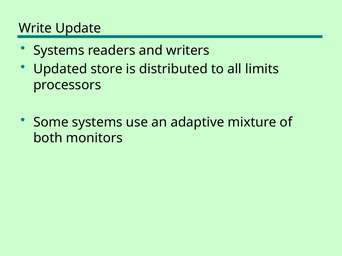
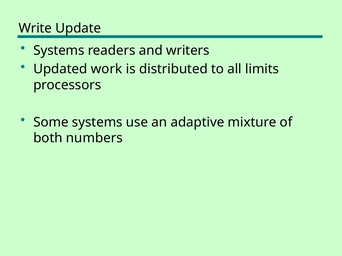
store: store -> work
monitors: monitors -> numbers
